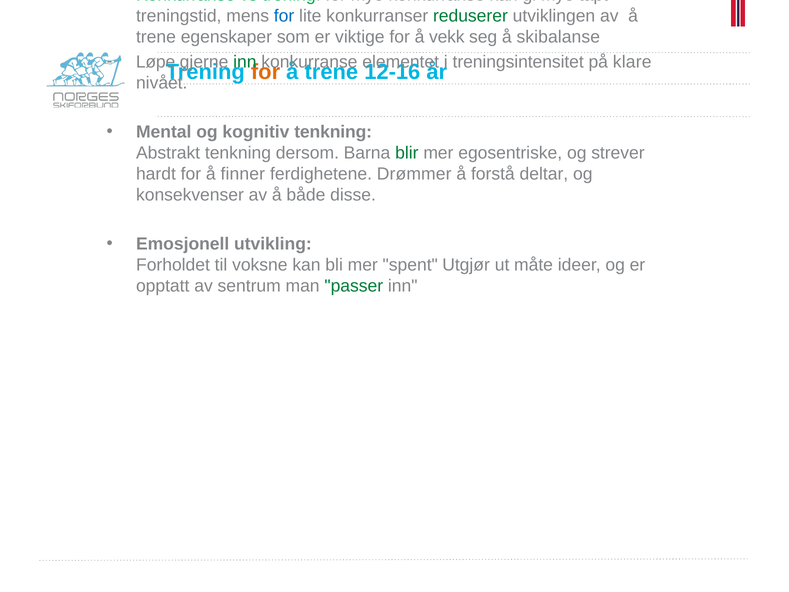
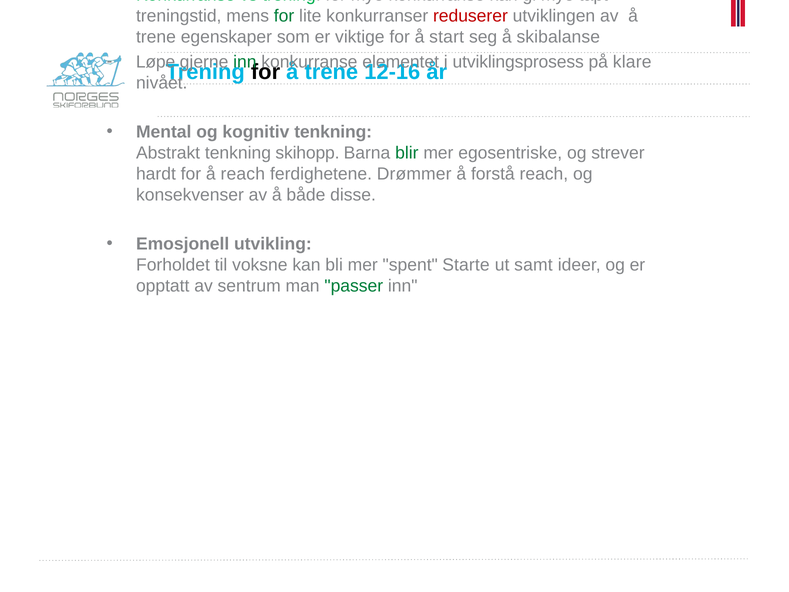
for at (284, 16) colour: blue -> green
reduserer colour: green -> red
vekk: vekk -> start
treningsintensitet: treningsintensitet -> utviklingsprosess
for at (266, 72) colour: orange -> black
dersom: dersom -> skihopp
å finner: finner -> reach
forstå deltar: deltar -> reach
Utgjør: Utgjør -> Starte
måte: måte -> samt
